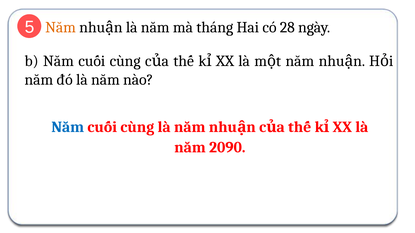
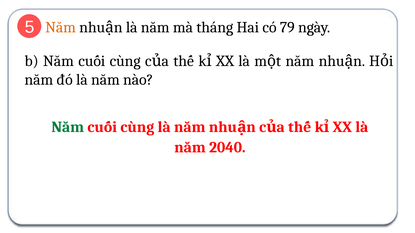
28: 28 -> 79
Năm at (68, 127) colour: blue -> green
2090: 2090 -> 2040
